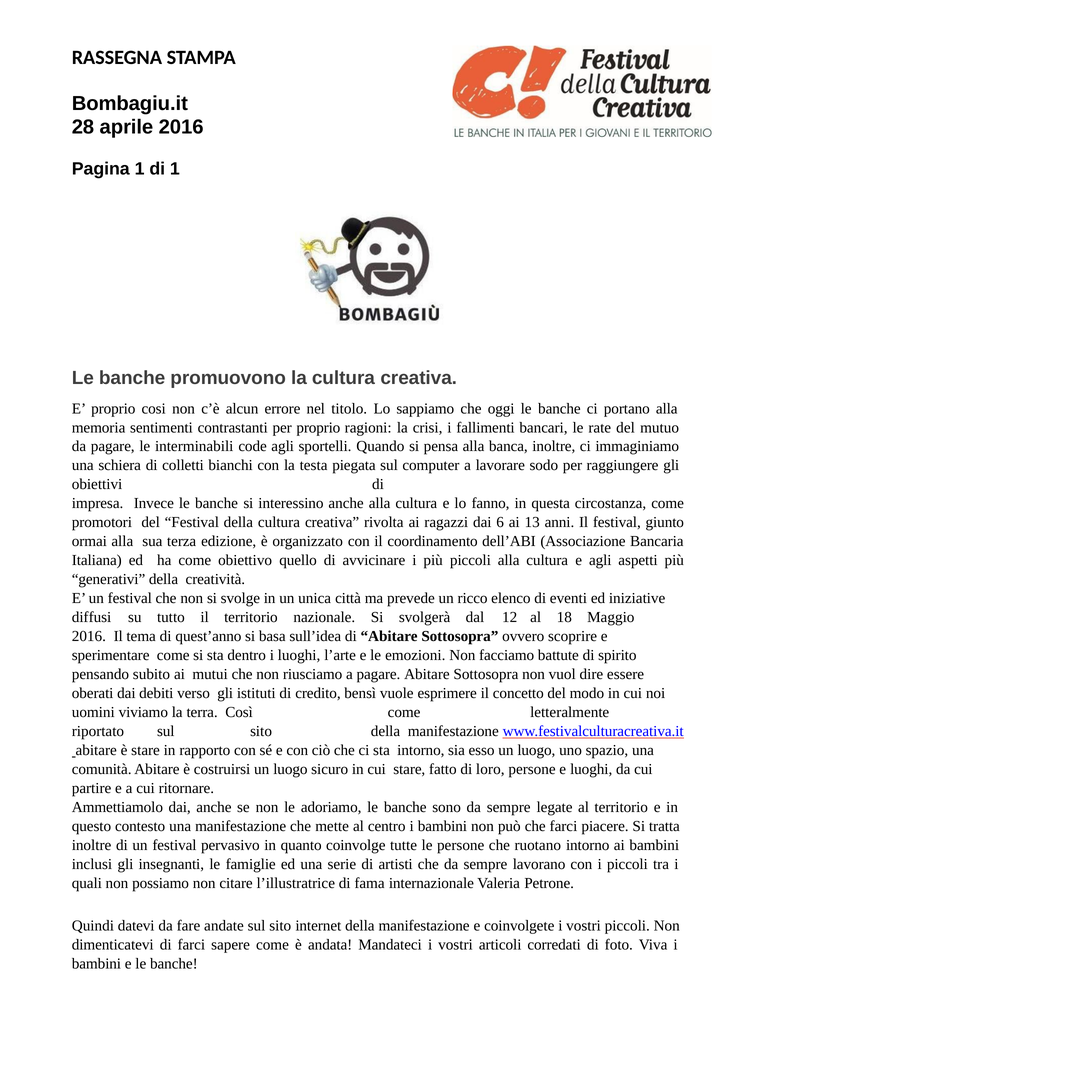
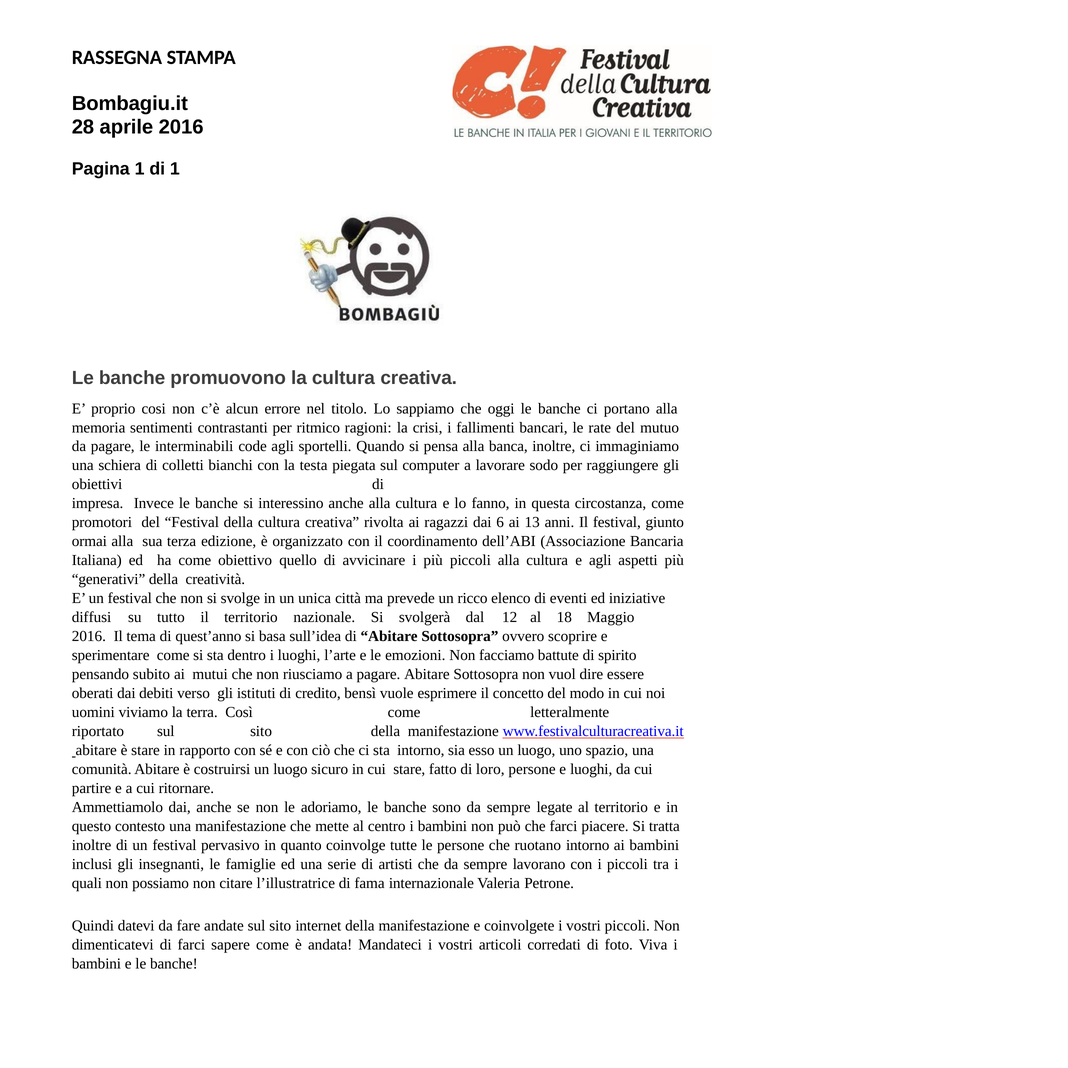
per proprio: proprio -> ritmico
